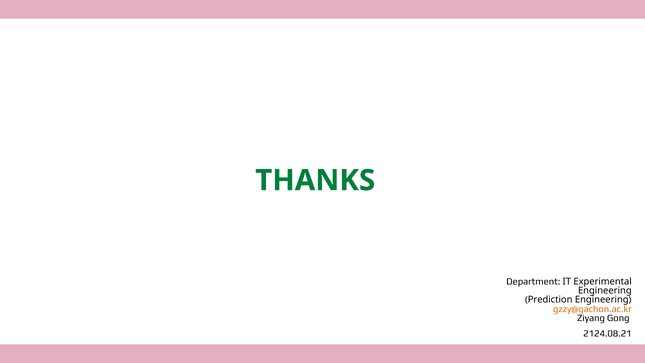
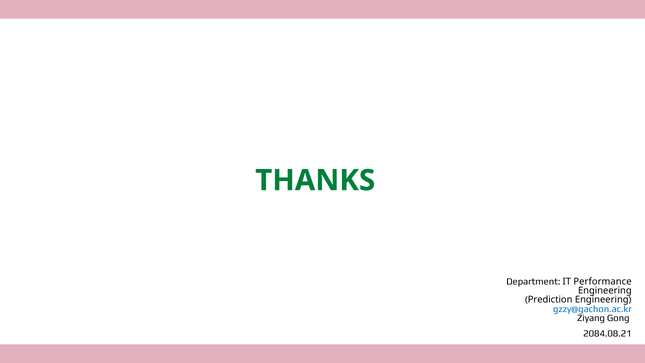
Experimental: Experimental -> Performance
gzzy@gachon.ac.kr colour: orange -> blue
2124.08.21: 2124.08.21 -> 2084.08.21
